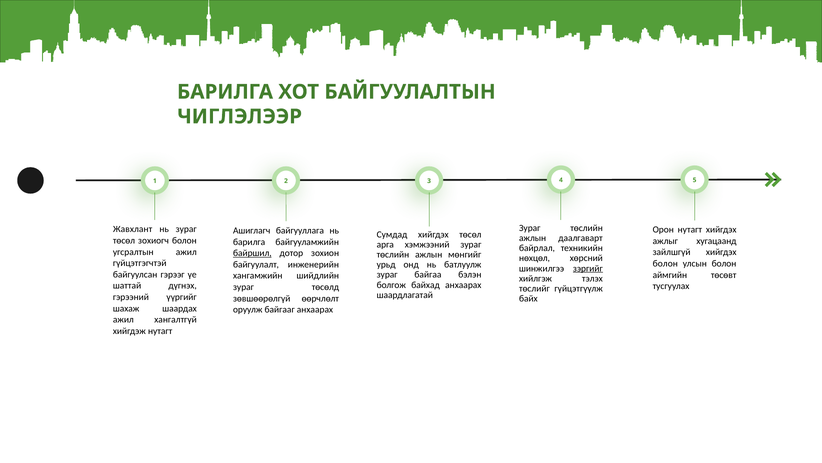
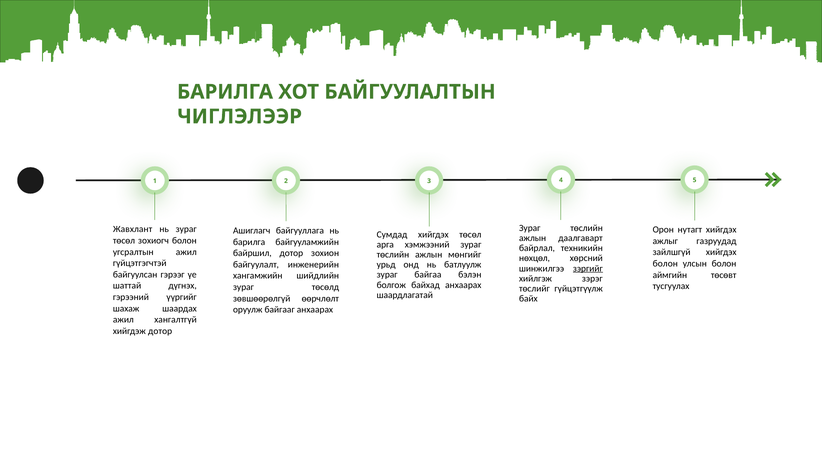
хугацаанд: хугацаанд -> газруудад
байршил underline: present -> none
тэлэх: тэлэх -> зэрэг
хийгдэж нутагт: нутагт -> дотор
